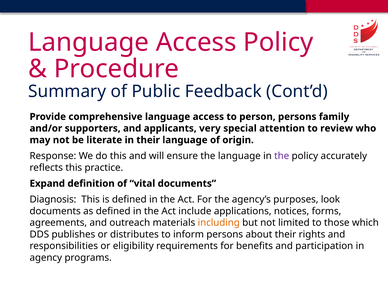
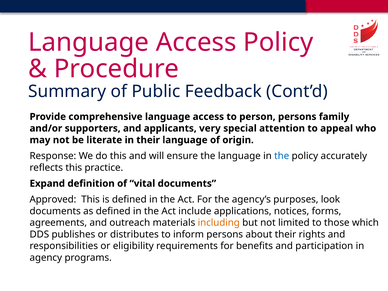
review: review -> appeal
the at (282, 156) colour: purple -> blue
Diagnosis: Diagnosis -> Approved
